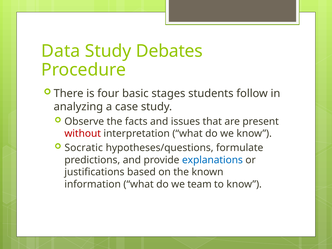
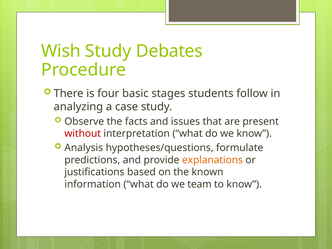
Data: Data -> Wish
Socratic: Socratic -> Analysis
explanations colour: blue -> orange
